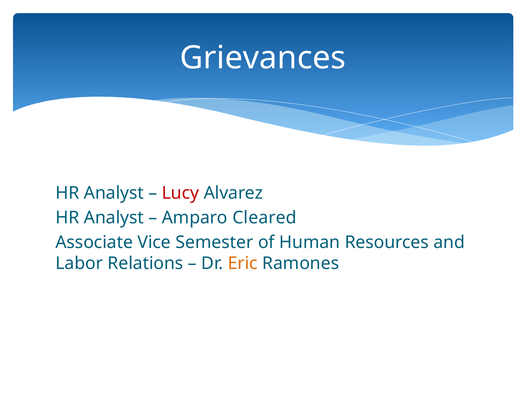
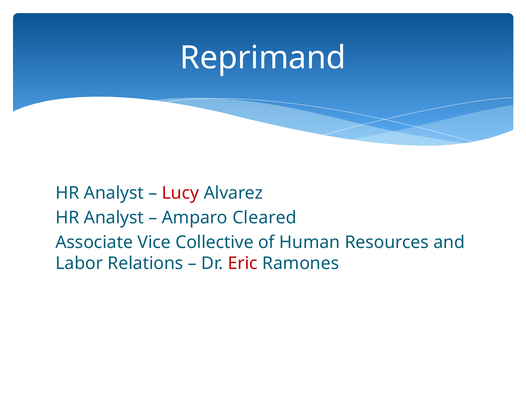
Grievances: Grievances -> Reprimand
Semester: Semester -> Collective
Eric colour: orange -> red
